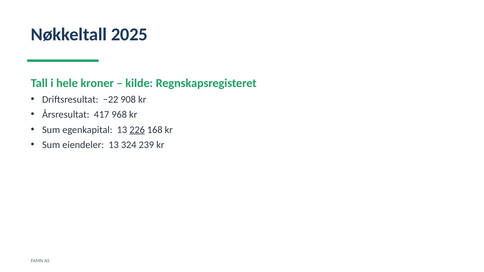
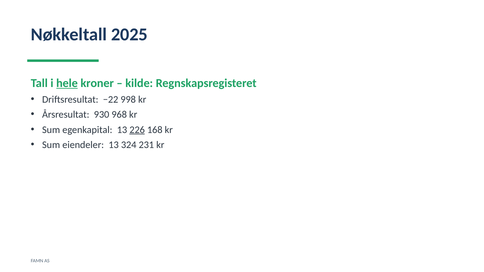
hele underline: none -> present
908: 908 -> 998
417: 417 -> 930
239: 239 -> 231
